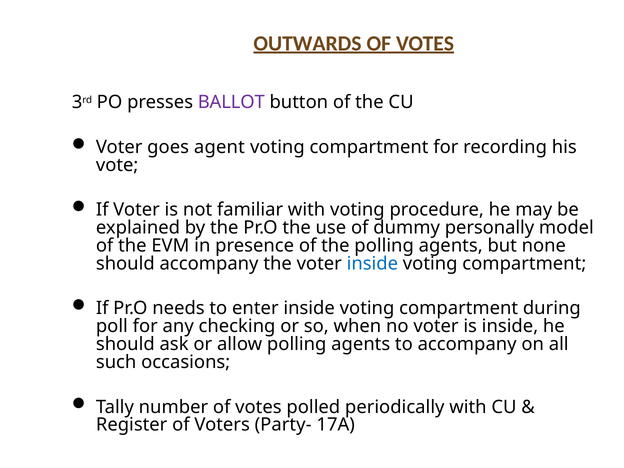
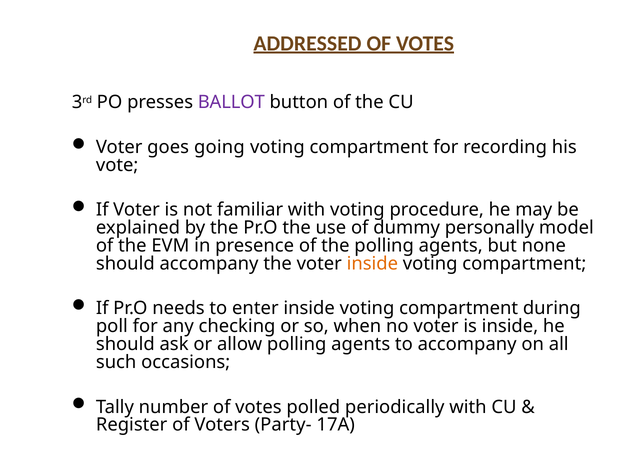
OUTWARDS: OUTWARDS -> ADDRESSED
agent: agent -> going
inside at (372, 264) colour: blue -> orange
